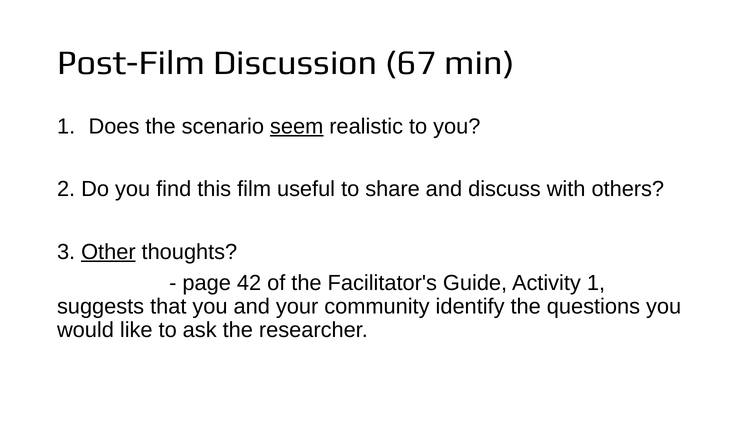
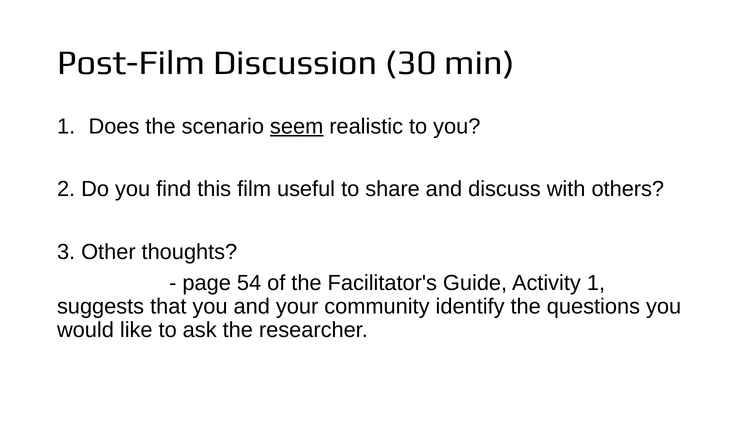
67: 67 -> 30
Other underline: present -> none
42: 42 -> 54
